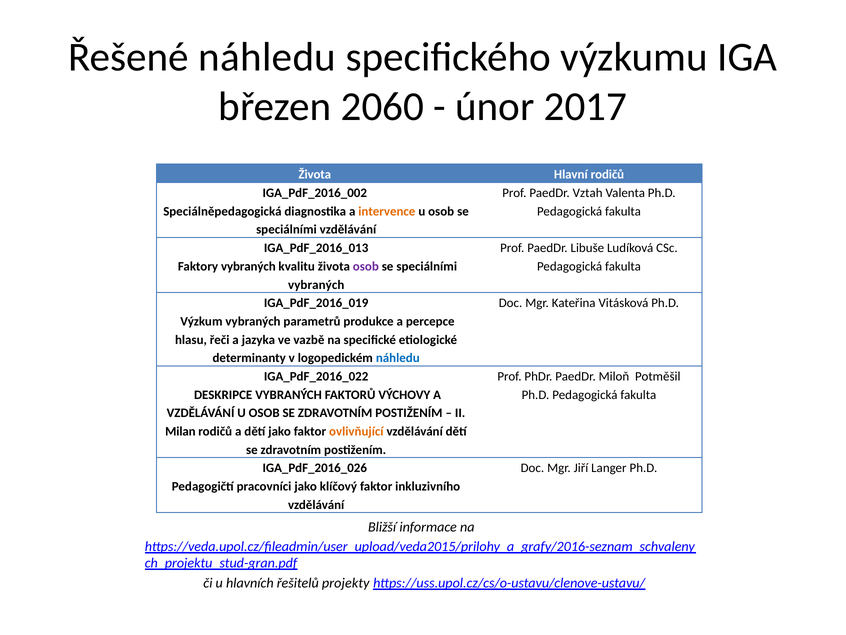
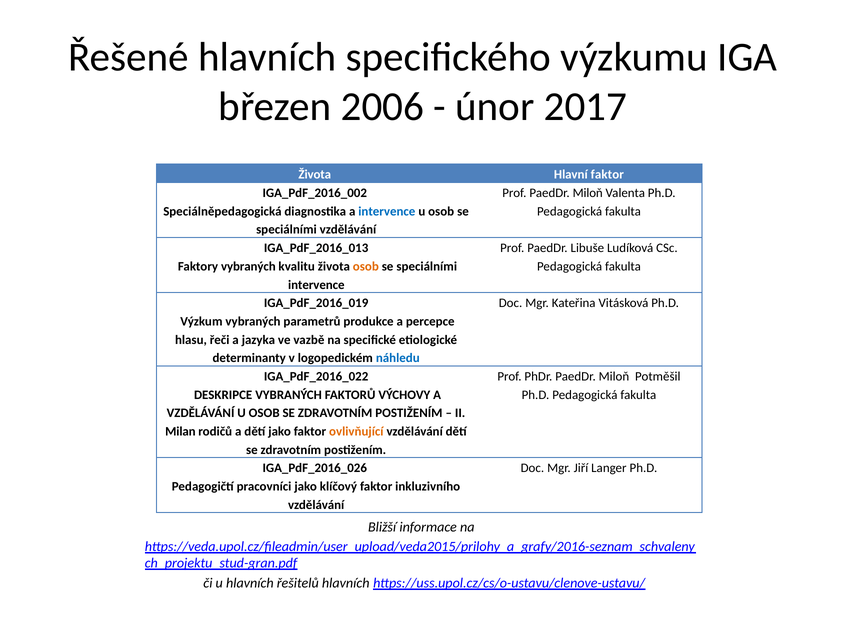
Řešené náhledu: náhledu -> hlavních
2060: 2060 -> 2006
Hlavní rodičů: rodičů -> faktor
Prof PaedDr Vztah: Vztah -> Miloň
intervence at (387, 211) colour: orange -> blue
osob at (366, 266) colour: purple -> orange
vybraných at (316, 285): vybraných -> intervence
řešitelů projekty: projekty -> hlavních
